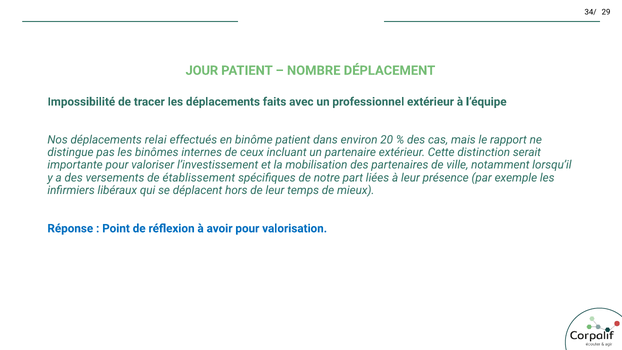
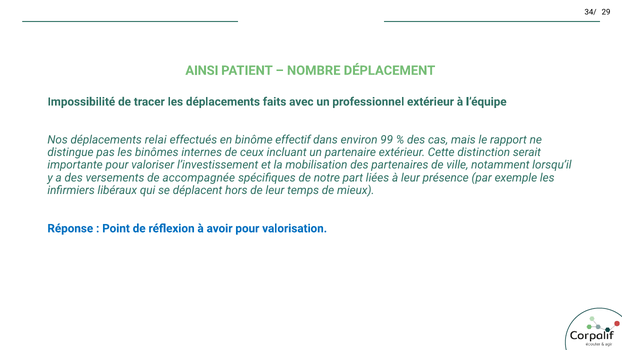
JOUR: JOUR -> AINSI
binôme patient: patient -> effectif
20: 20 -> 99
établissement: établissement -> accompagnée
